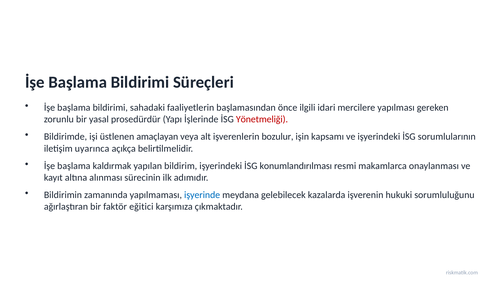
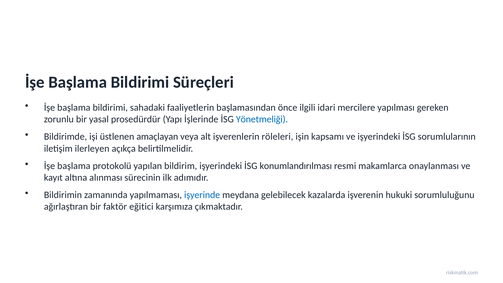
Yönetmeliği colour: red -> blue
bozulur: bozulur -> röleleri
uyarınca: uyarınca -> ilerleyen
kaldırmak: kaldırmak -> protokolü
